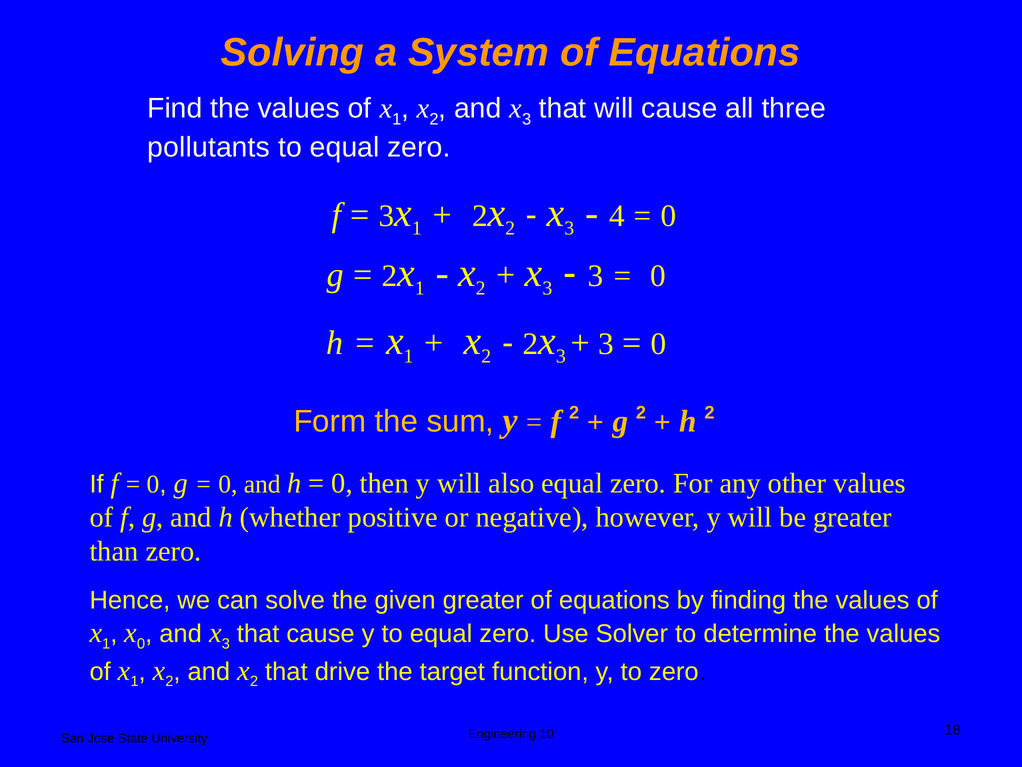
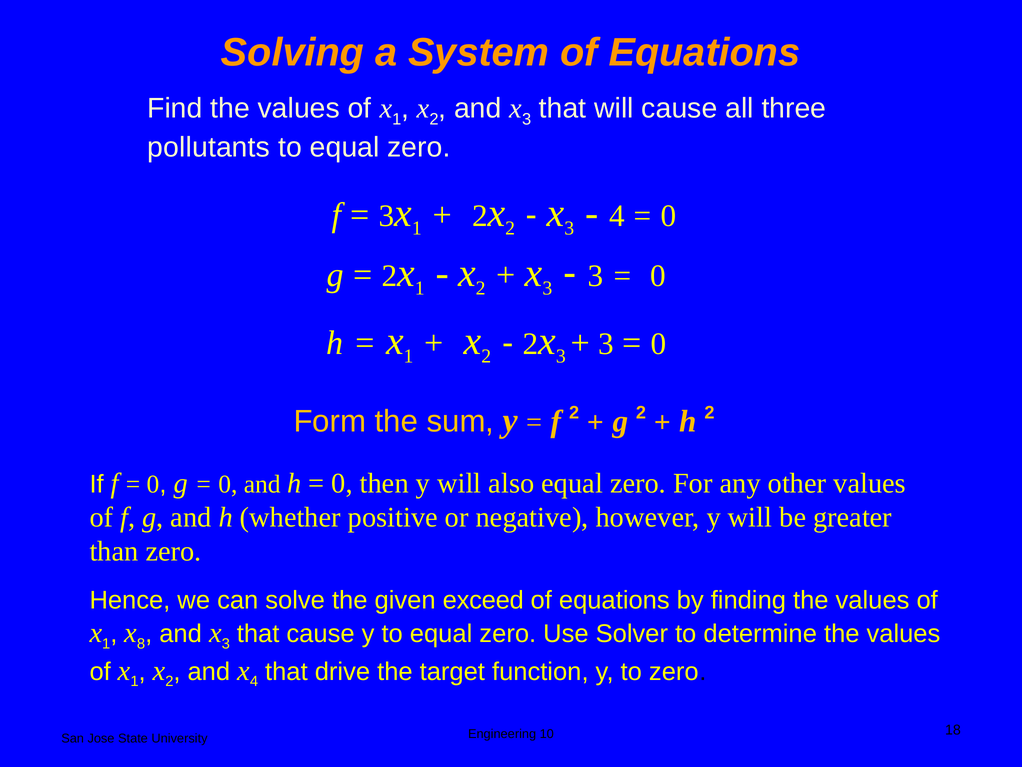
given greater: greater -> exceed
0 at (141, 643): 0 -> 8
2 at (254, 681): 2 -> 4
